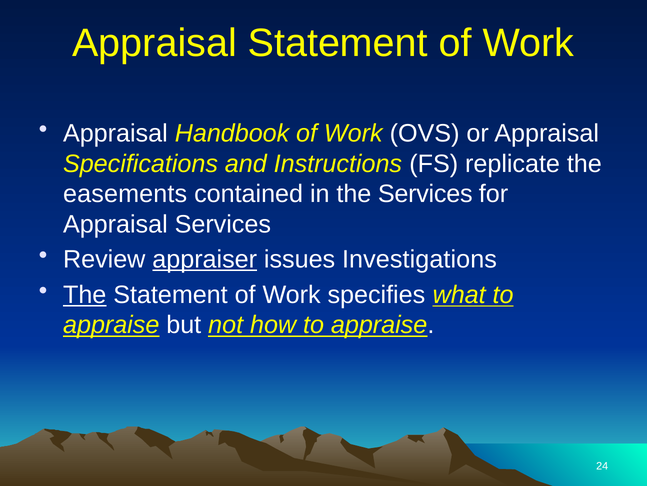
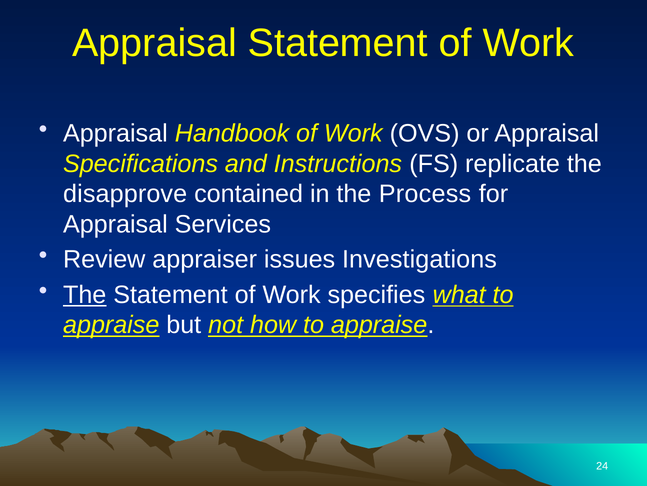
easements: easements -> disapprove
the Services: Services -> Process
appraiser underline: present -> none
